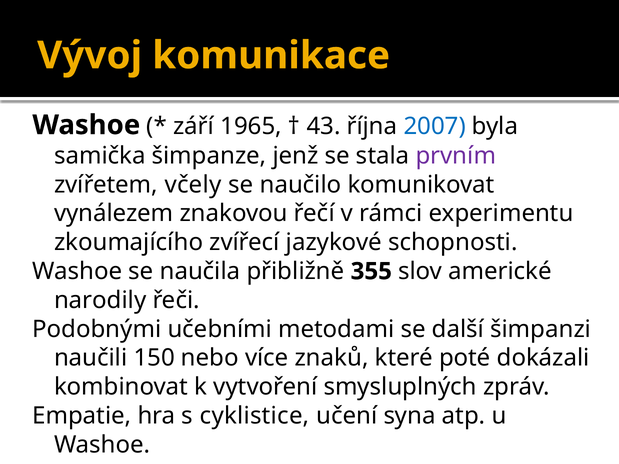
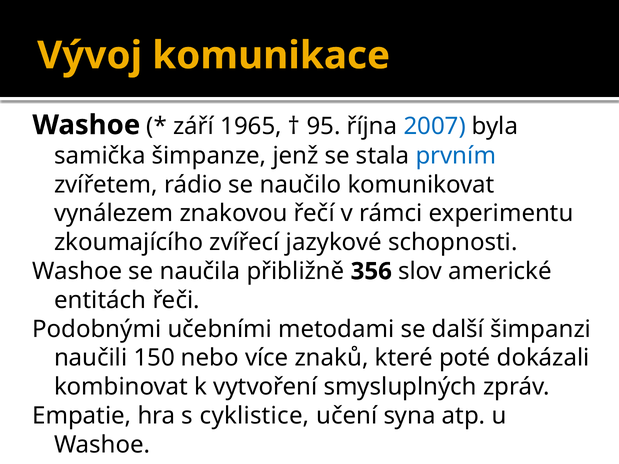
43: 43 -> 95
prvním colour: purple -> blue
včely: včely -> rádio
355: 355 -> 356
narodily: narodily -> entitách
